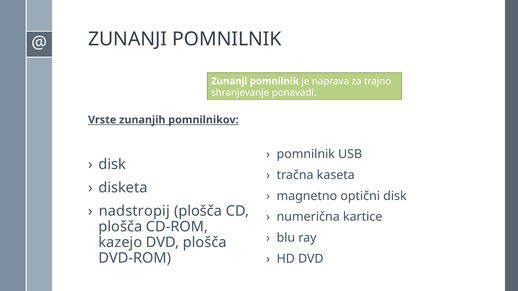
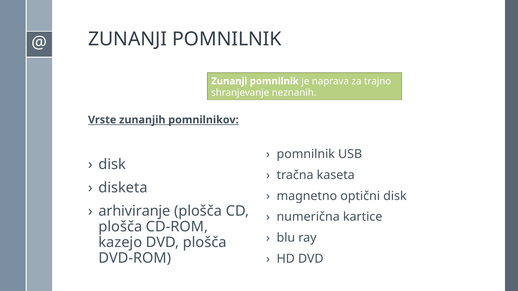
ponavadi: ponavadi -> neznanih
nadstropij: nadstropij -> arhiviranje
